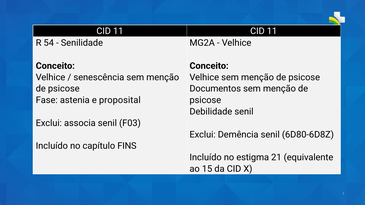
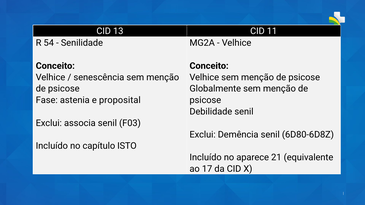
11 at (118, 31): 11 -> 13
Documentos: Documentos -> Globalmente
FINS: FINS -> ISTO
estigma: estigma -> aparece
15: 15 -> 17
